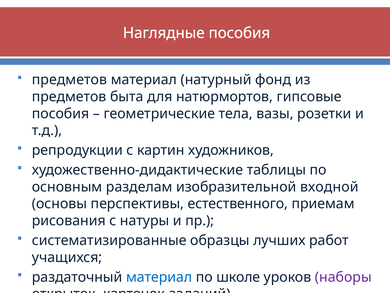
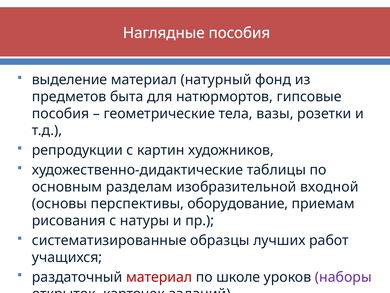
предметов at (69, 80): предметов -> выделение
естественного: естественного -> оборудование
материал at (159, 277) colour: blue -> red
